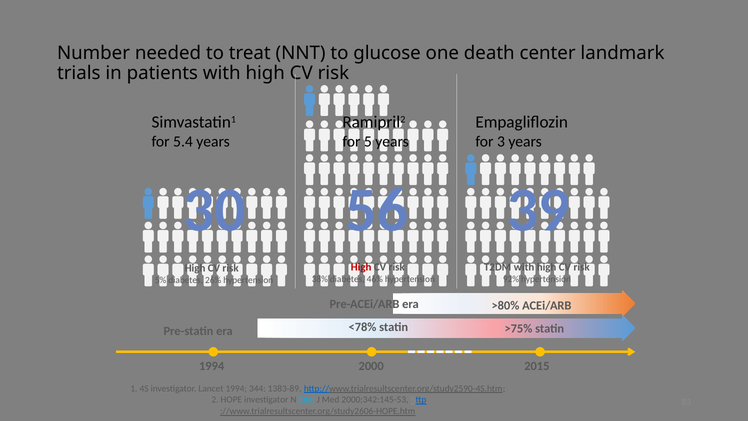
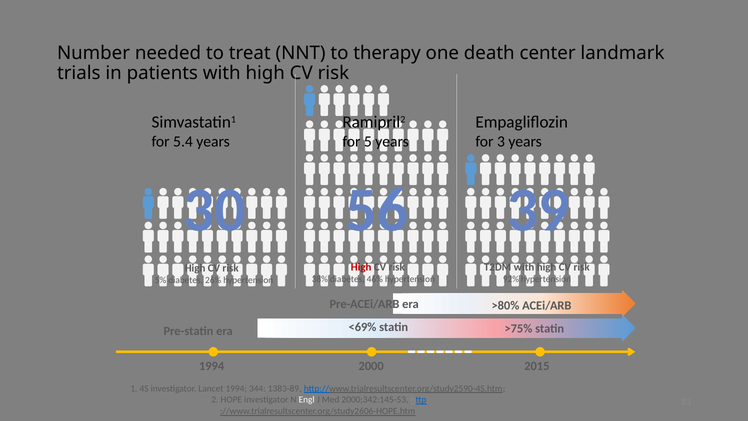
glucose: glucose -> therapy
<78%: <78% -> <69%
Engl colour: light blue -> white
